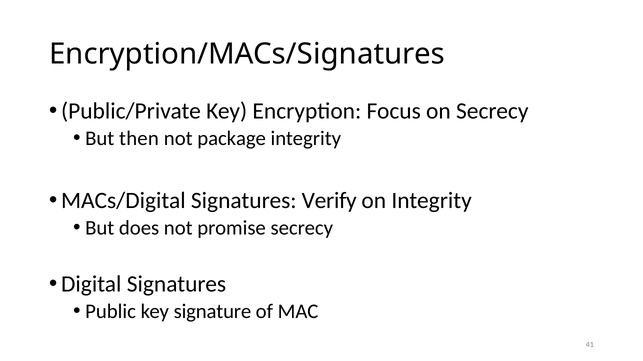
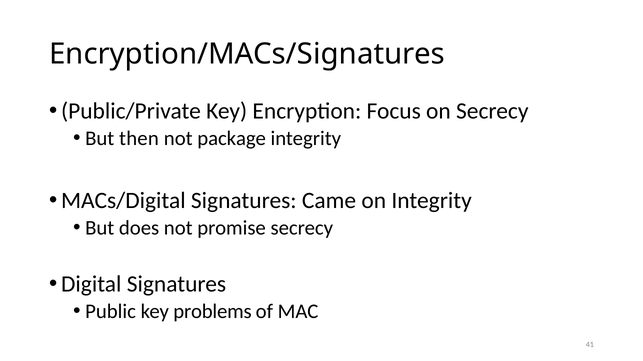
Verify: Verify -> Came
signature: signature -> problems
